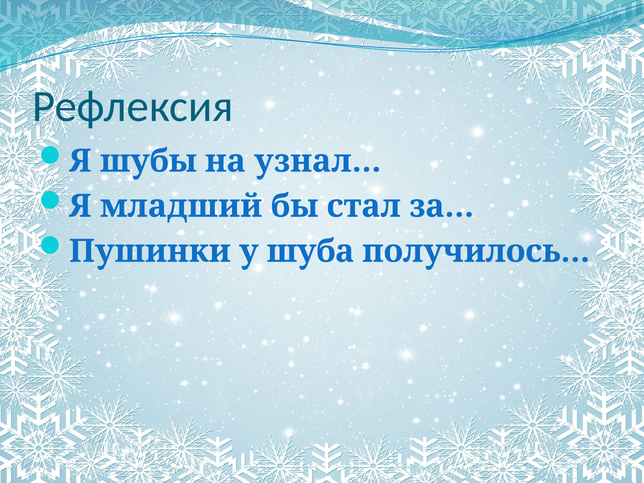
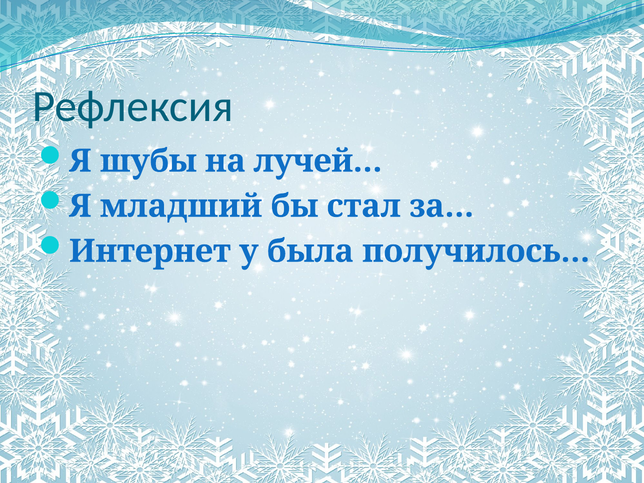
узнал…: узнал… -> лучей…
Пушинки: Пушинки -> Интернет
шуба: шуба -> была
